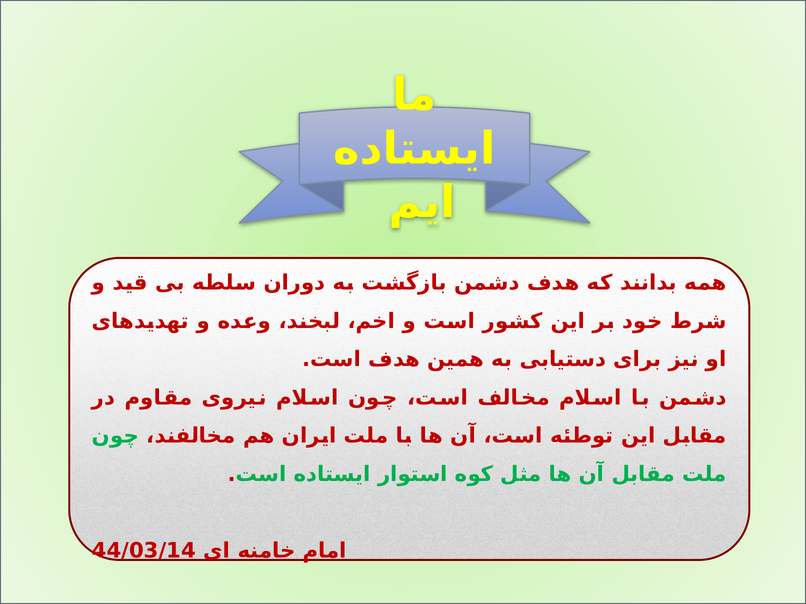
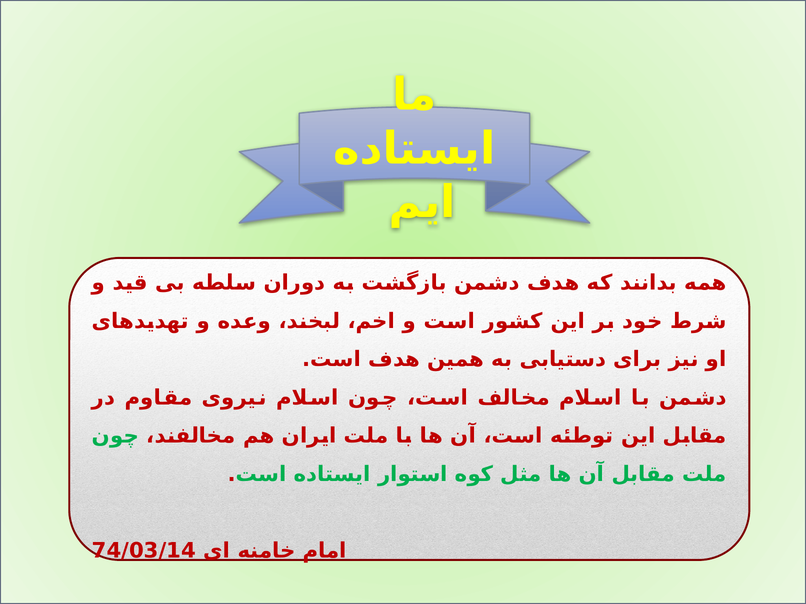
44/03/14: 44/03/14 -> 74/03/14
